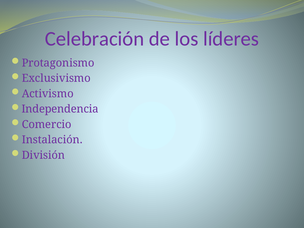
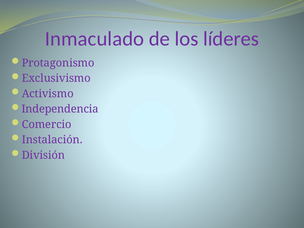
Celebración: Celebración -> Inmaculado
